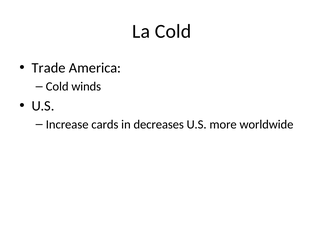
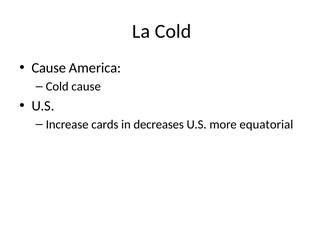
Trade at (49, 68): Trade -> Cause
Cold winds: winds -> cause
worldwide: worldwide -> equatorial
